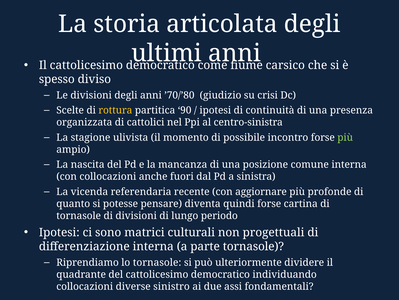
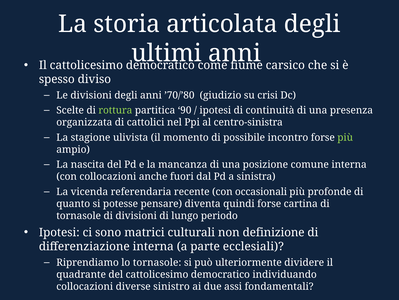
rottura colour: yellow -> light green
aggiornare: aggiornare -> occasionali
progettuali: progettuali -> definizione
parte tornasole: tornasole -> ecclesiali
